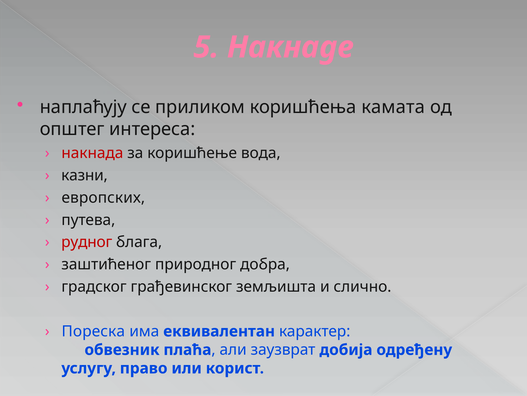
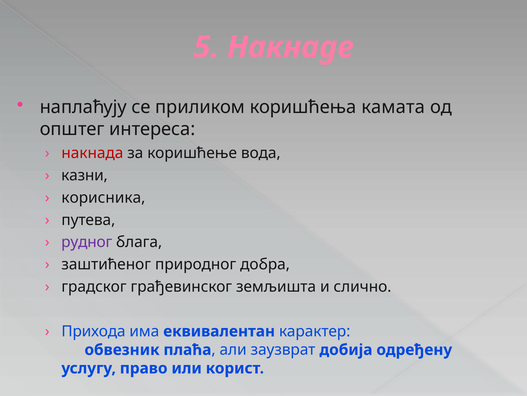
европских: европских -> корисника
рудног colour: red -> purple
Пореска: Пореска -> Прихода
